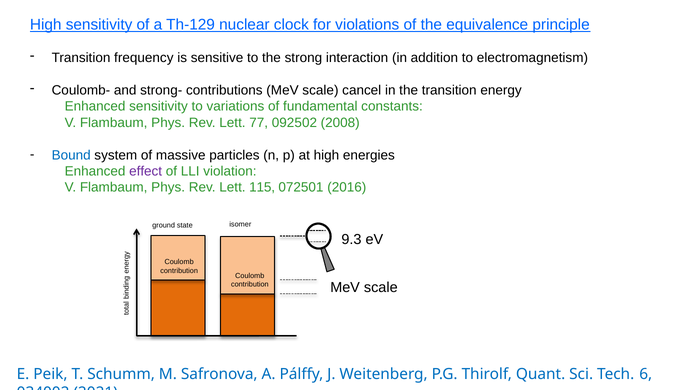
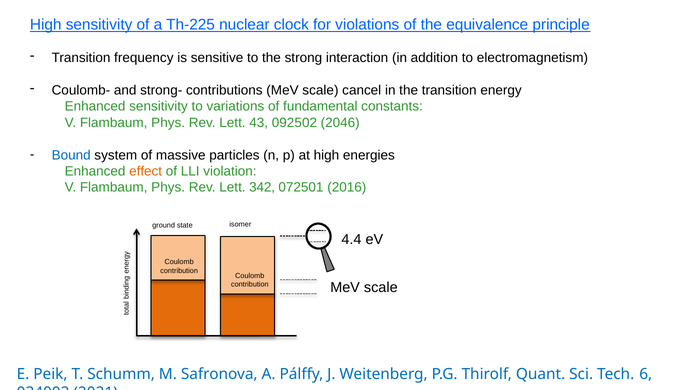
Th-129: Th-129 -> Th-225
77: 77 -> 43
2008: 2008 -> 2046
effect colour: purple -> orange
115: 115 -> 342
9.3: 9.3 -> 4.4
